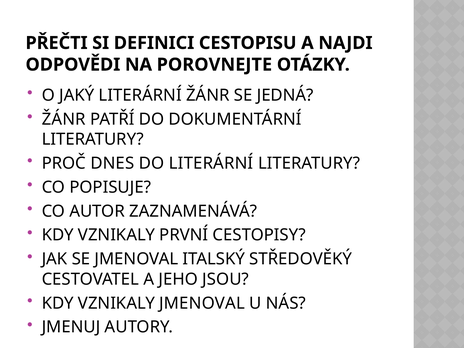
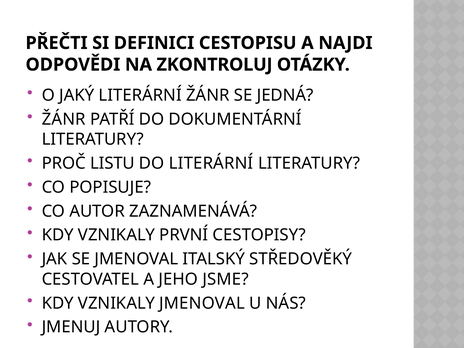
POROVNEJTE: POROVNEJTE -> ZKONTROLUJ
DNES: DNES -> LISTU
JSOU: JSOU -> JSME
